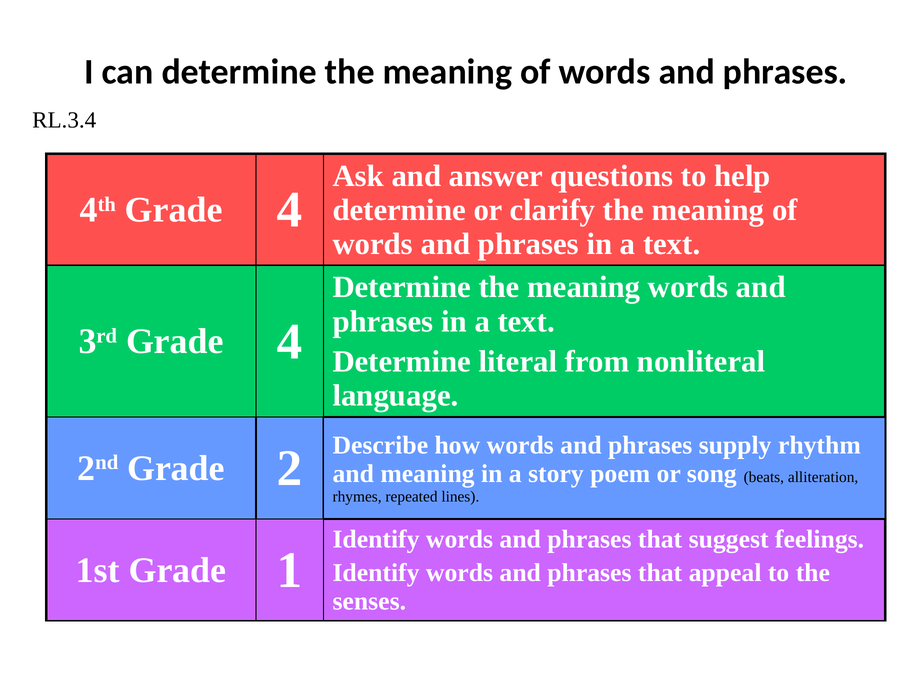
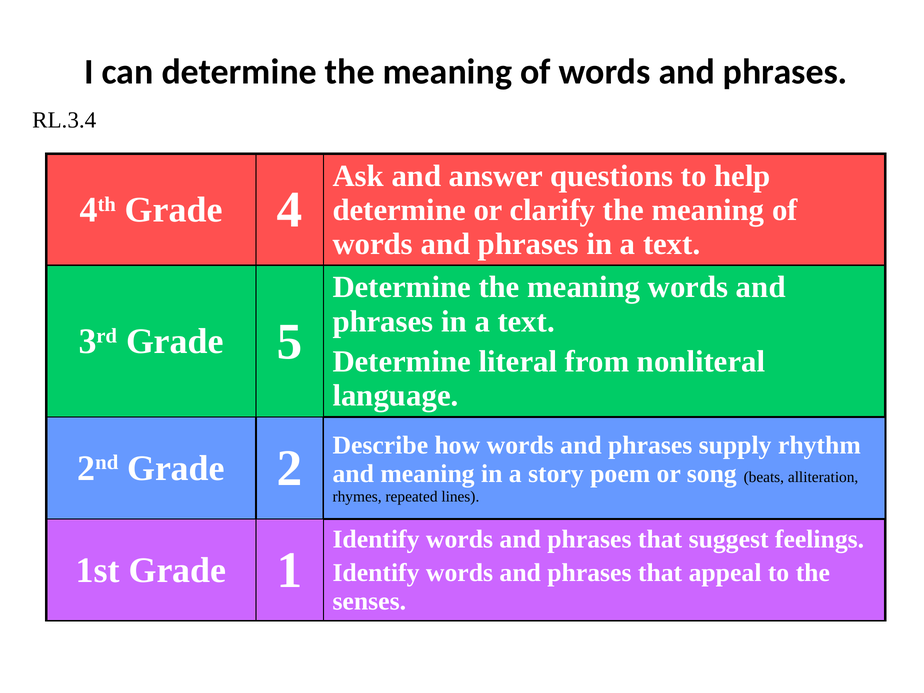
3rd Grade 4: 4 -> 5
